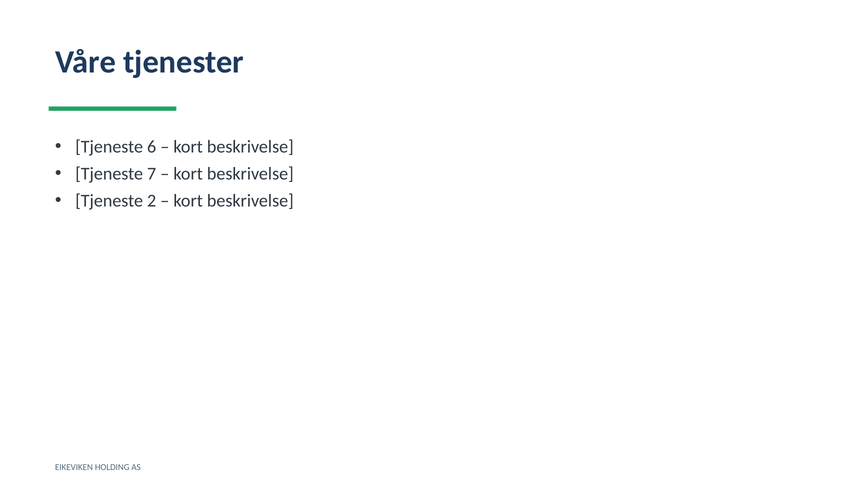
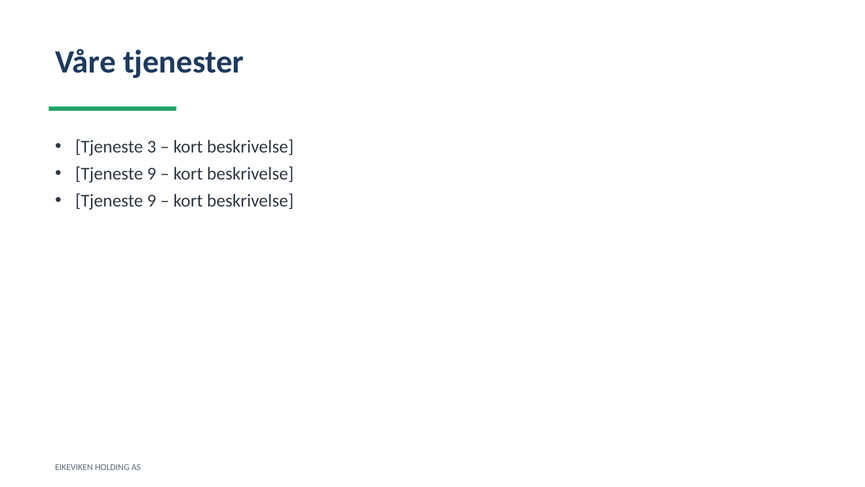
6: 6 -> 3
7 at (152, 174): 7 -> 9
2 at (152, 201): 2 -> 9
